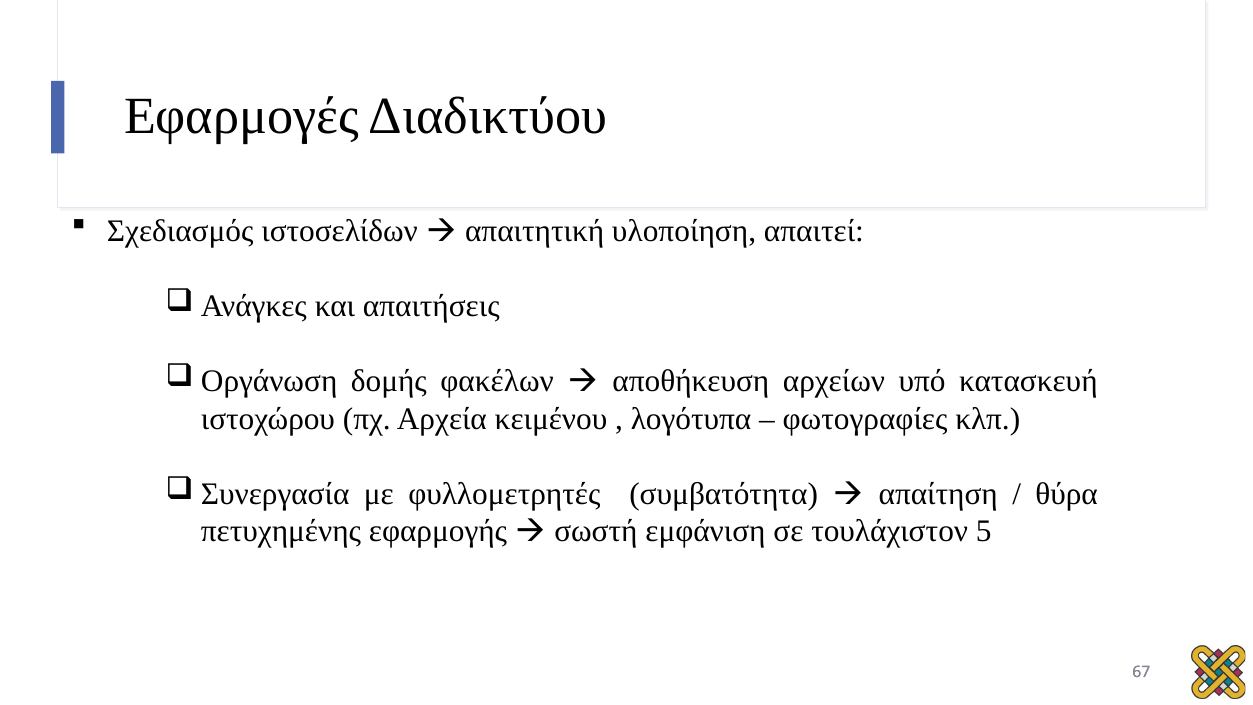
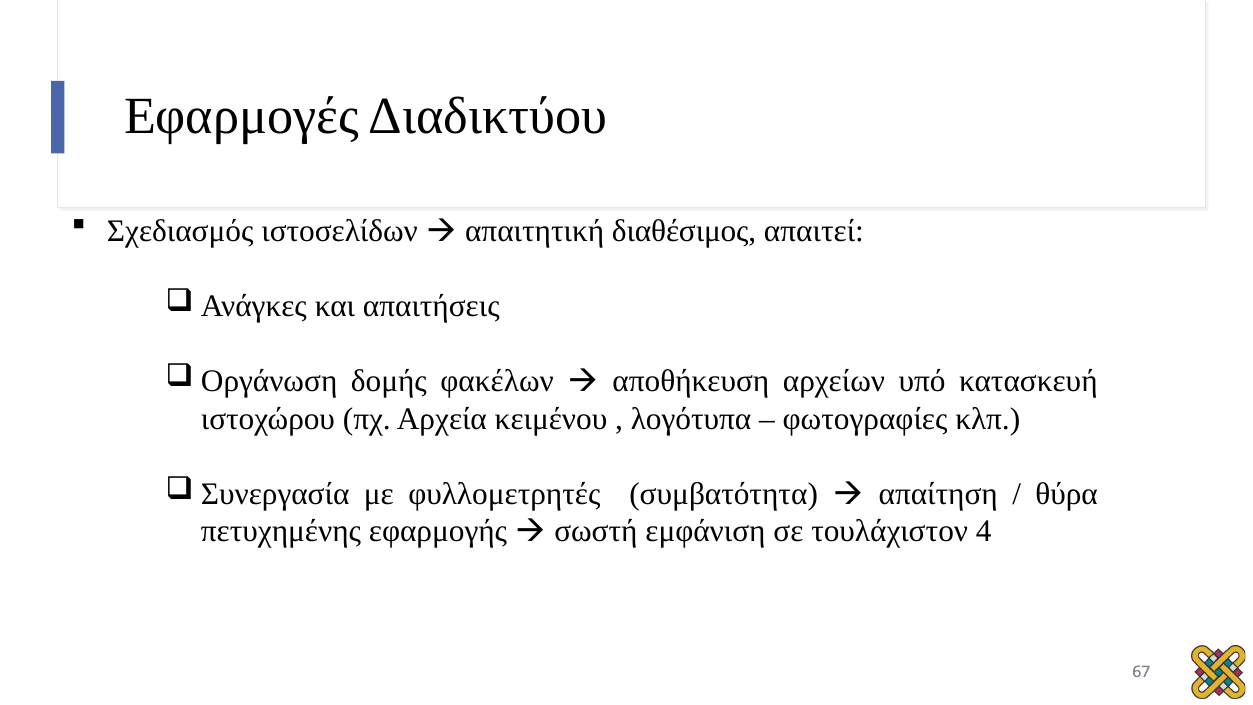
υλοποίηση: υλοποίηση -> διαθέσιμος
5: 5 -> 4
